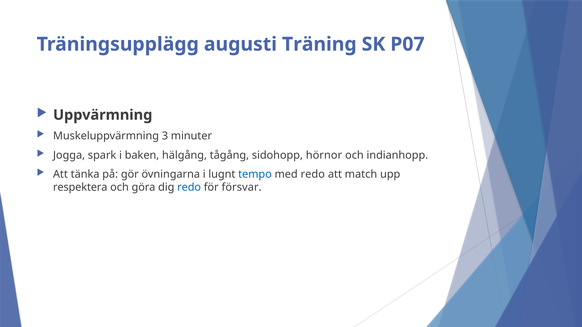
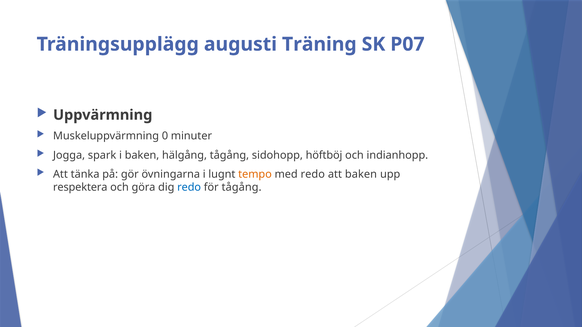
3: 3 -> 0
hörnor: hörnor -> höftböj
tempo colour: blue -> orange
att match: match -> baken
för försvar: försvar -> tågång
